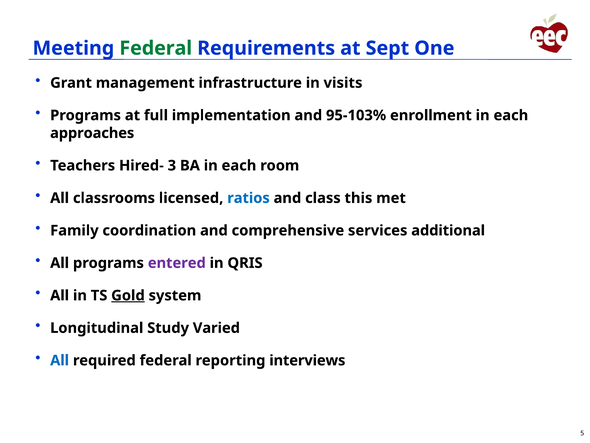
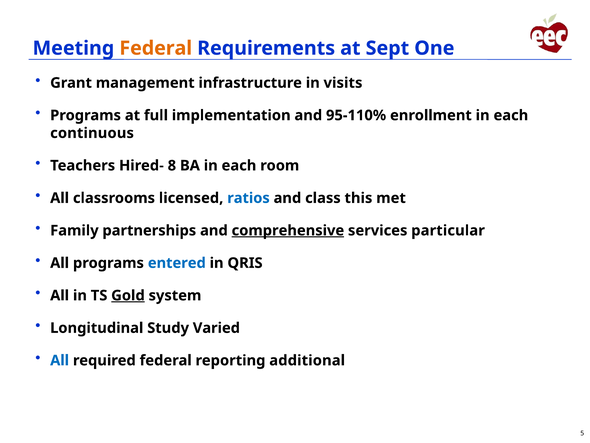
Federal at (156, 48) colour: green -> orange
95-103%: 95-103% -> 95-110%
approaches: approaches -> continuous
3: 3 -> 8
coordination: coordination -> partnerships
comprehensive underline: none -> present
additional: additional -> particular
entered colour: purple -> blue
interviews: interviews -> additional
